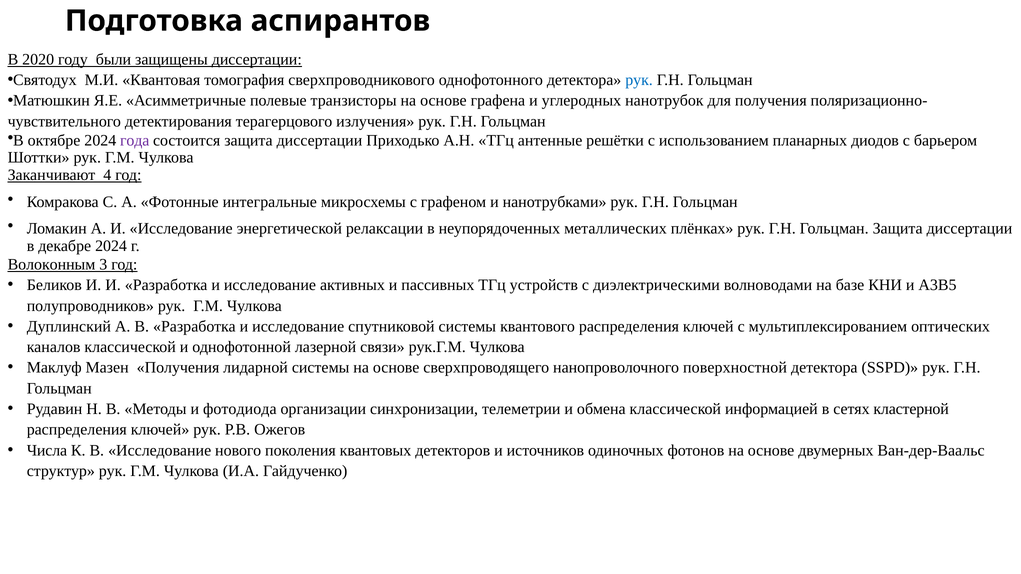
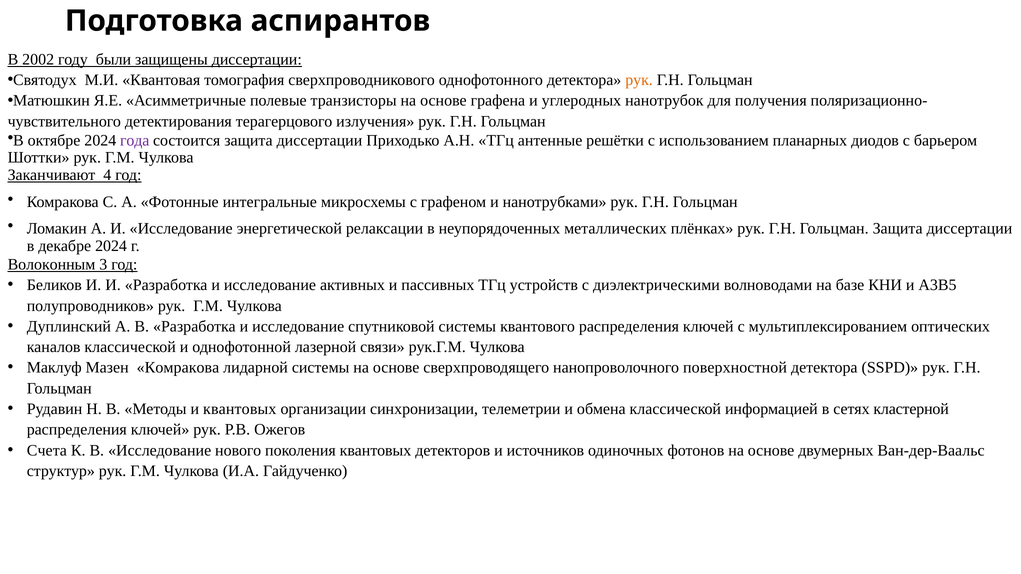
2020: 2020 -> 2002
рук at (639, 80) colour: blue -> orange
Мазен Получения: Получения -> Комракова
и фотодиода: фотодиода -> квантовых
Числа: Числа -> Счета
